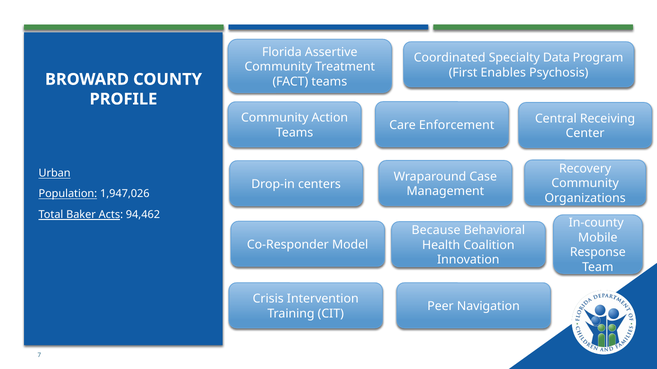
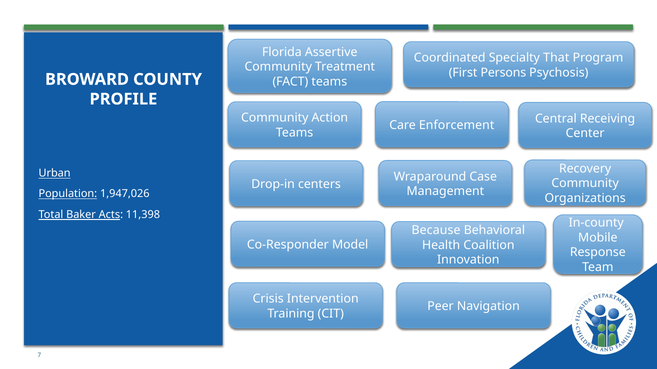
Data: Data -> That
Enables: Enables -> Persons
94,462: 94,462 -> 11,398
